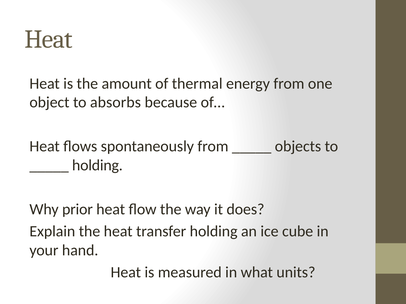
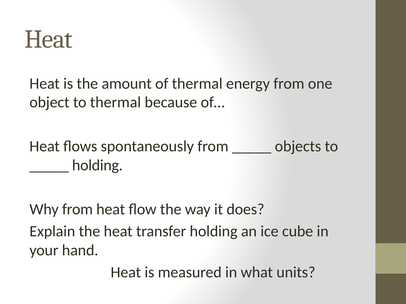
to absorbs: absorbs -> thermal
Why prior: prior -> from
